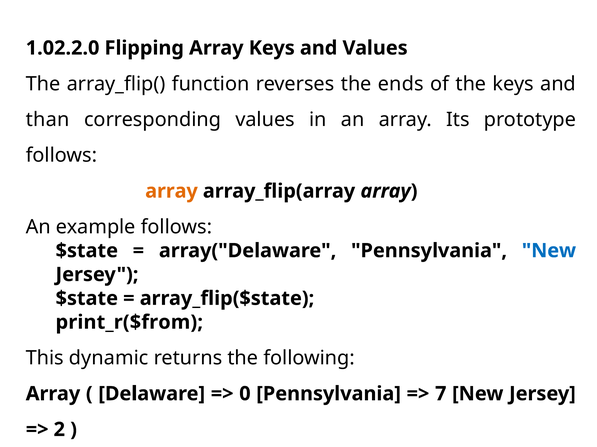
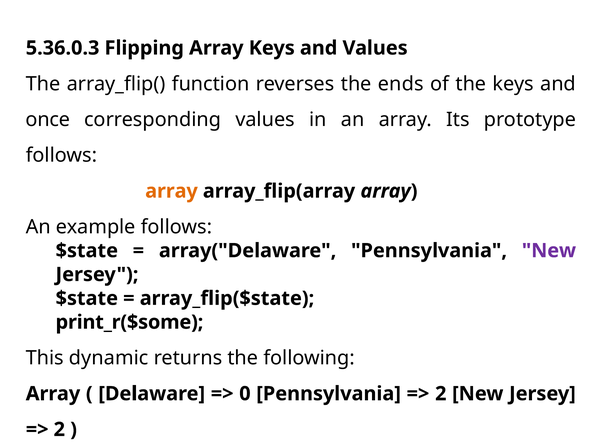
1.02.2.0: 1.02.2.0 -> 5.36.0.3
than: than -> once
New at (549, 251) colour: blue -> purple
print_r($from: print_r($from -> print_r($some
7 at (441, 394): 7 -> 2
